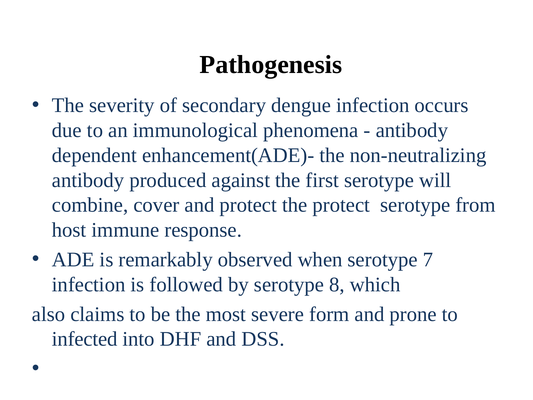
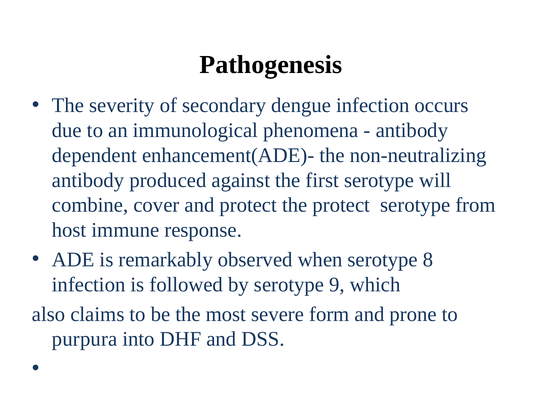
7: 7 -> 8
8: 8 -> 9
infected: infected -> purpura
